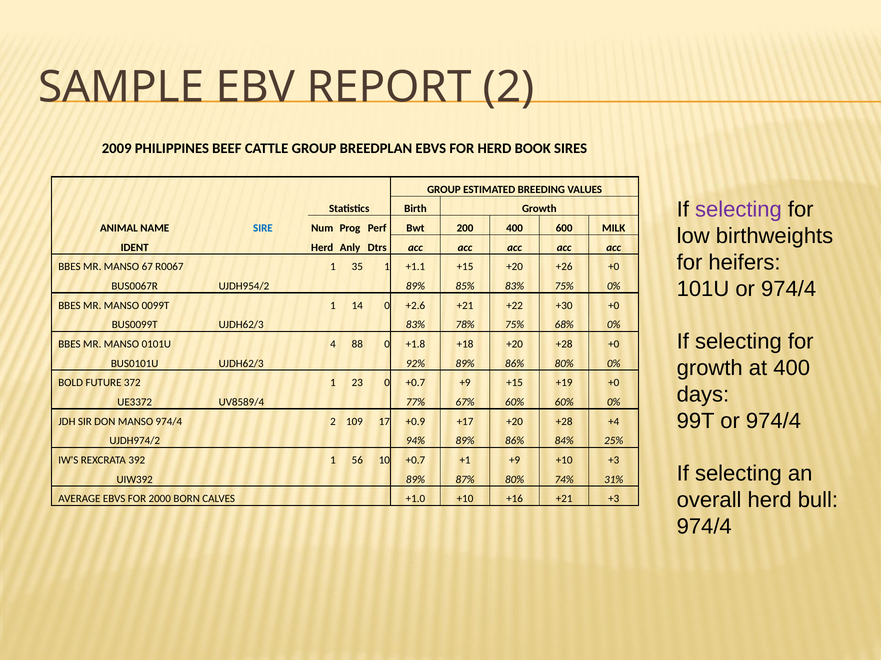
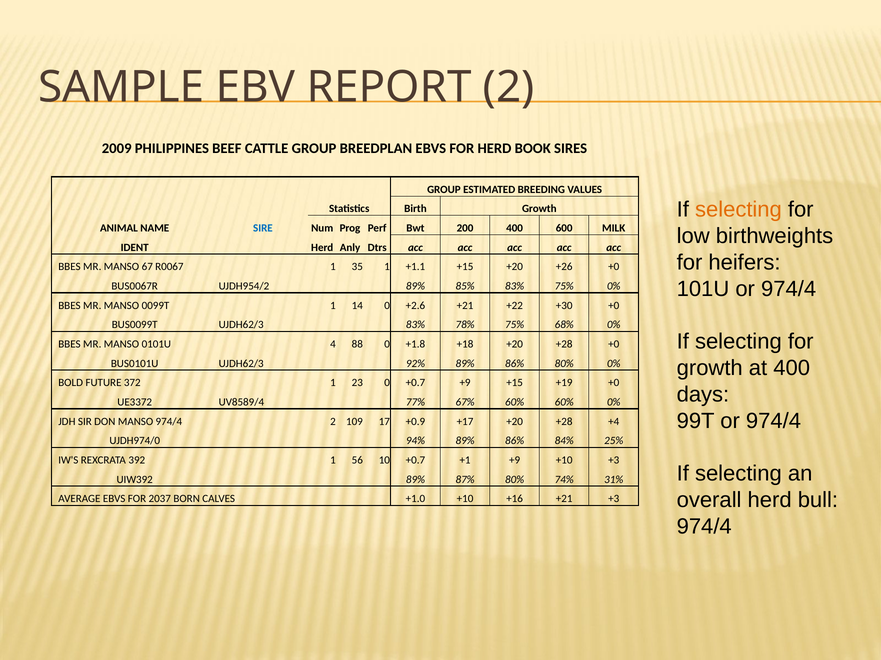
selecting at (738, 210) colour: purple -> orange
UJDH974/2: UJDH974/2 -> UJDH974/0
2000: 2000 -> 2037
